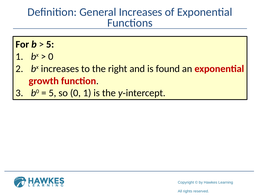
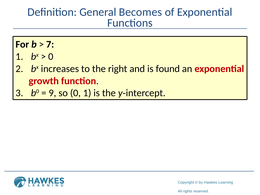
General Increases: Increases -> Becomes
5 at (50, 44): 5 -> 7
5 at (52, 93): 5 -> 9
